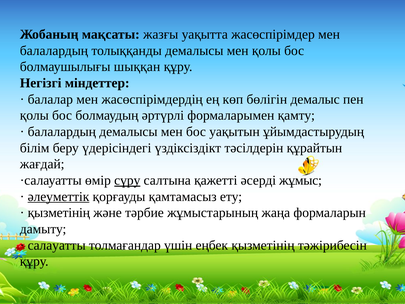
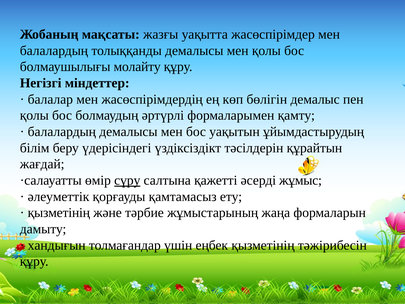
шыққан: шыққан -> молайту
әлеуметтік underline: present -> none
салауатты: салауатты -> хандығын
